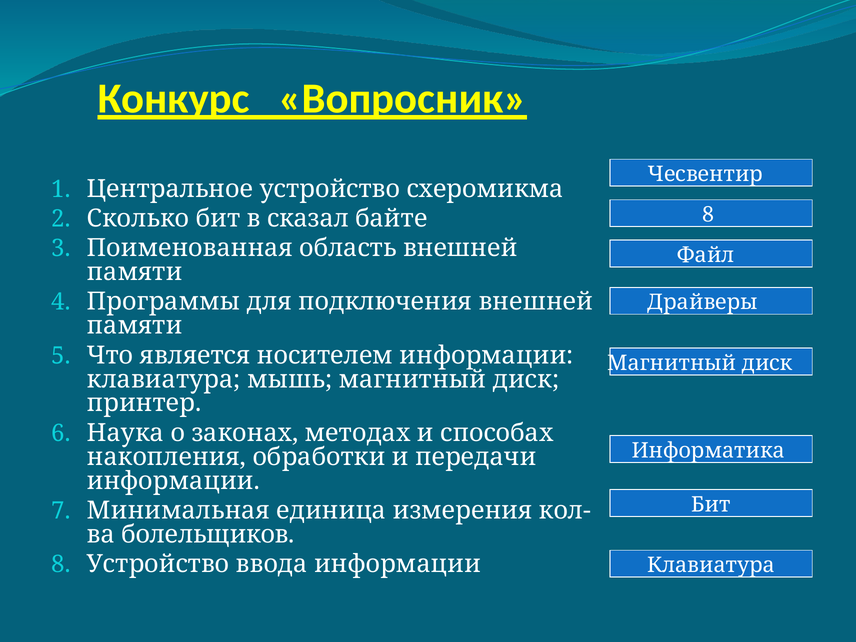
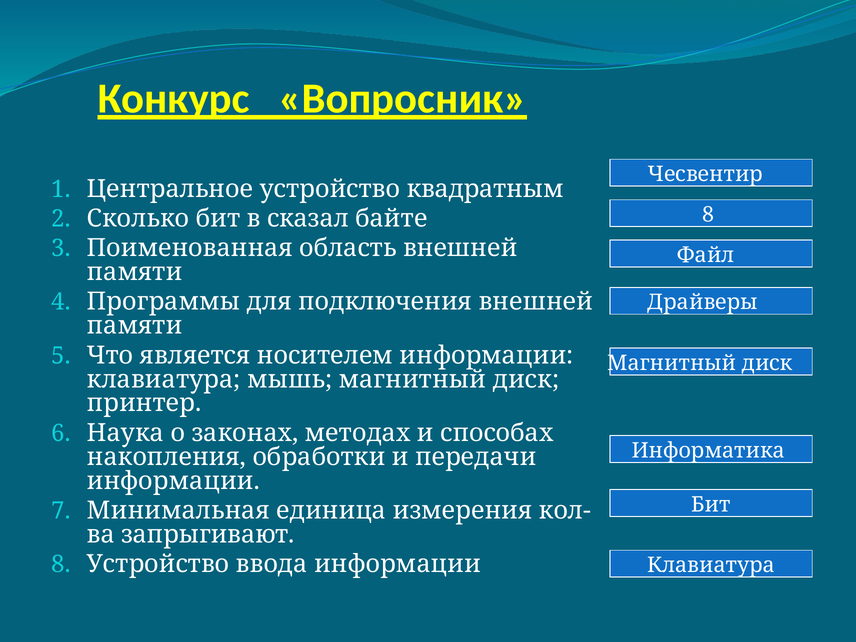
схеромикма: схеромикма -> квадратным
болельщиков: болельщиков -> запрыгивают
